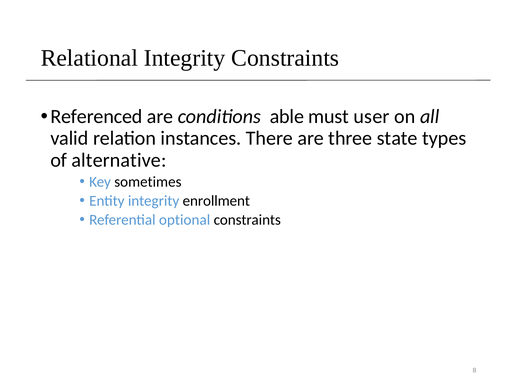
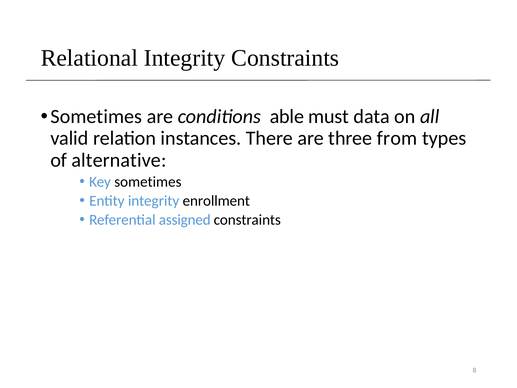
Referenced at (96, 117): Referenced -> Sometimes
user: user -> data
state: state -> from
optional: optional -> assigned
